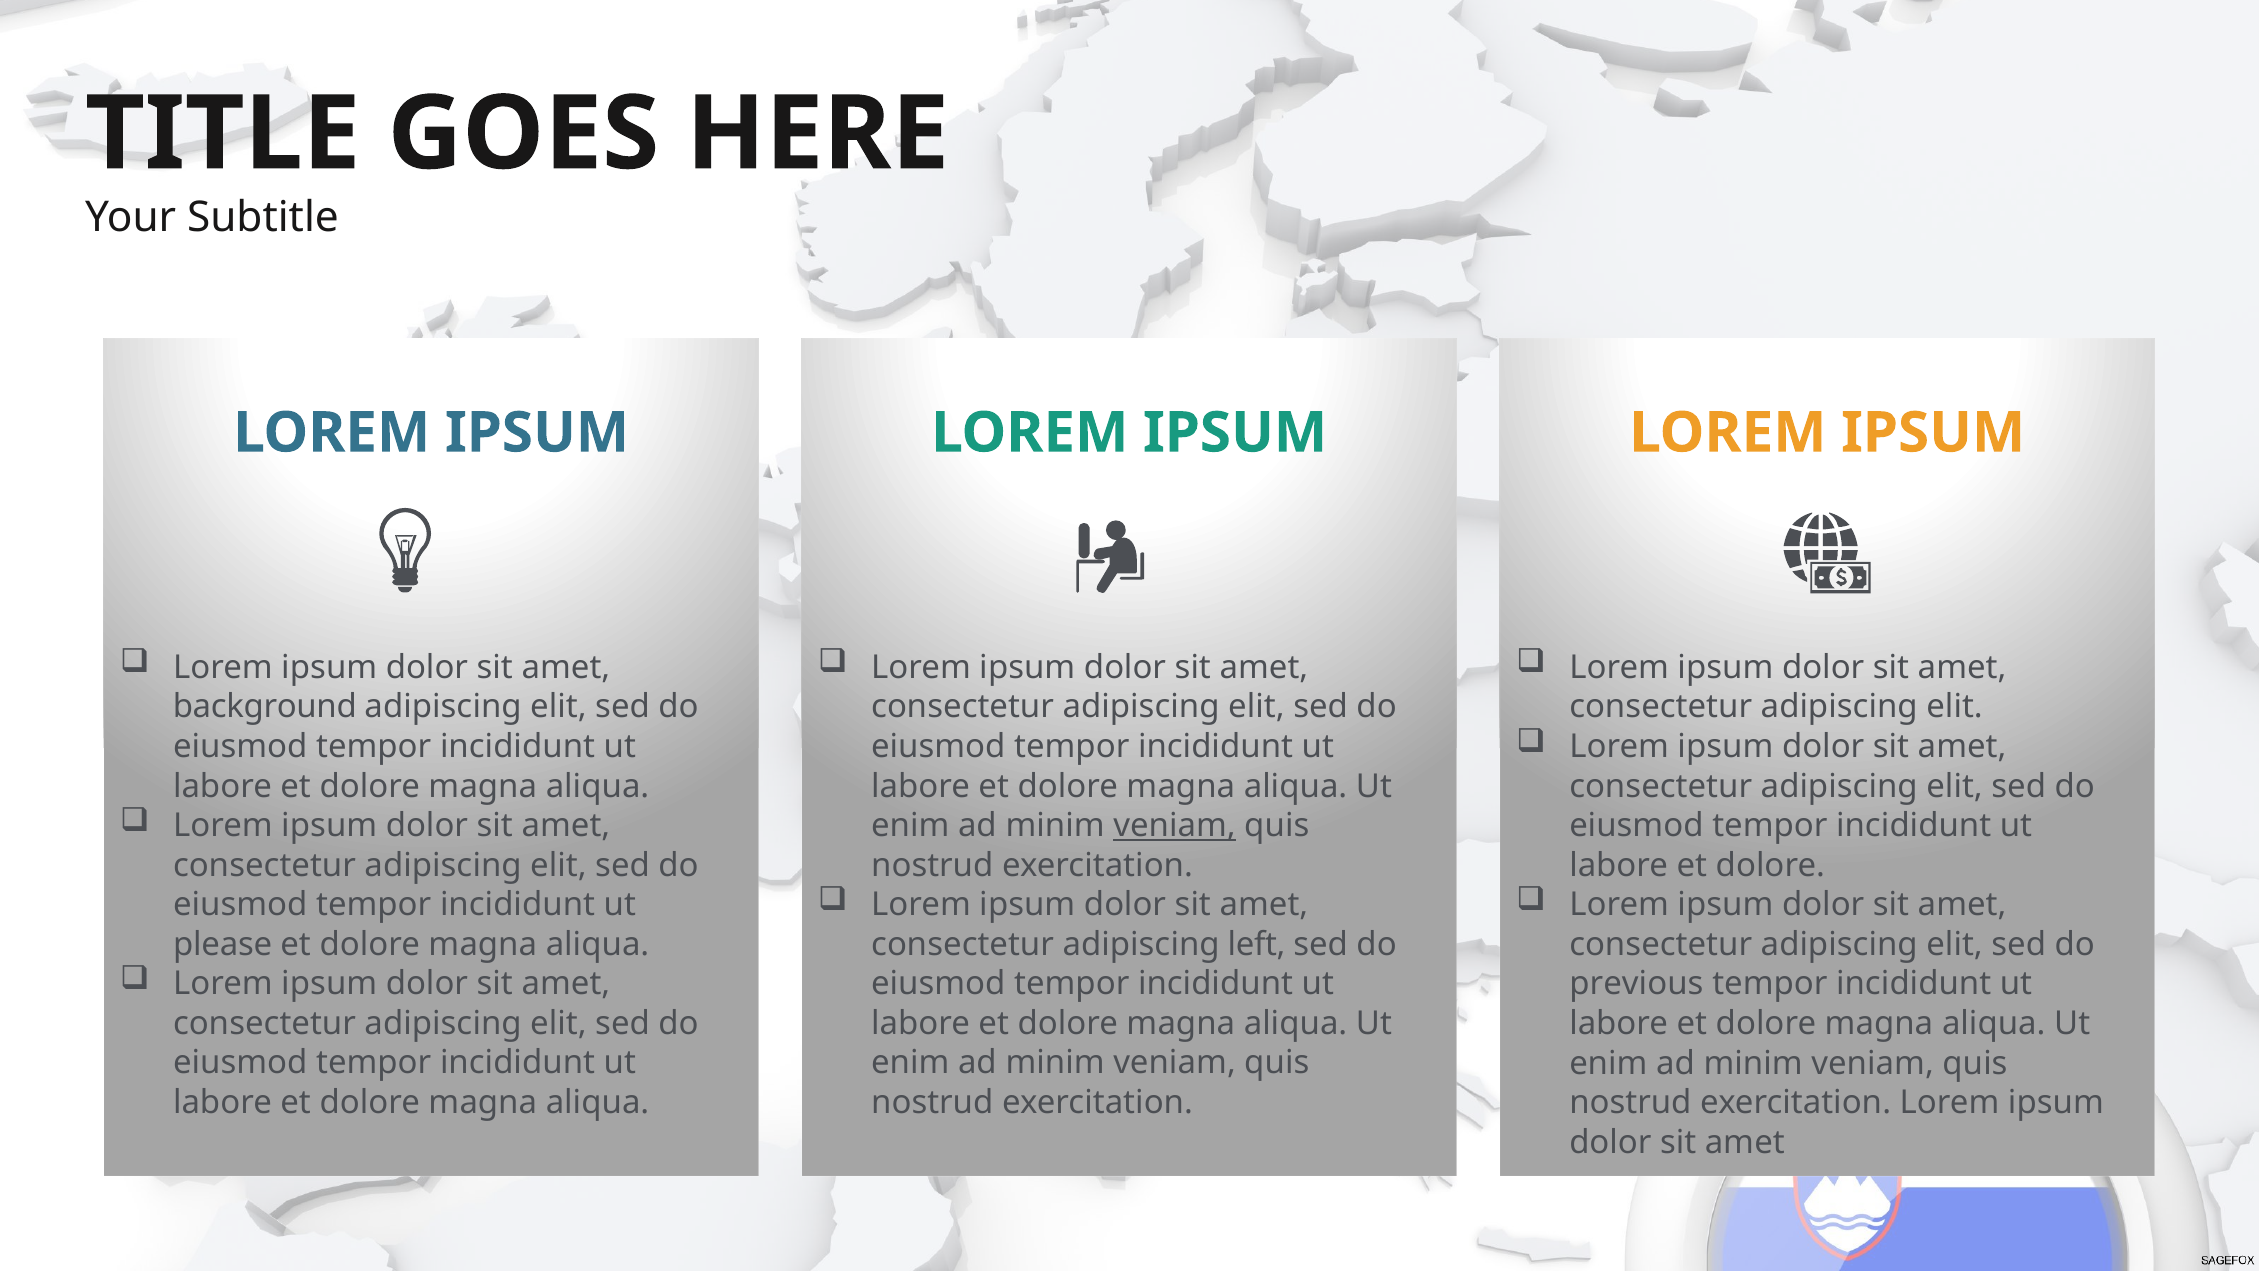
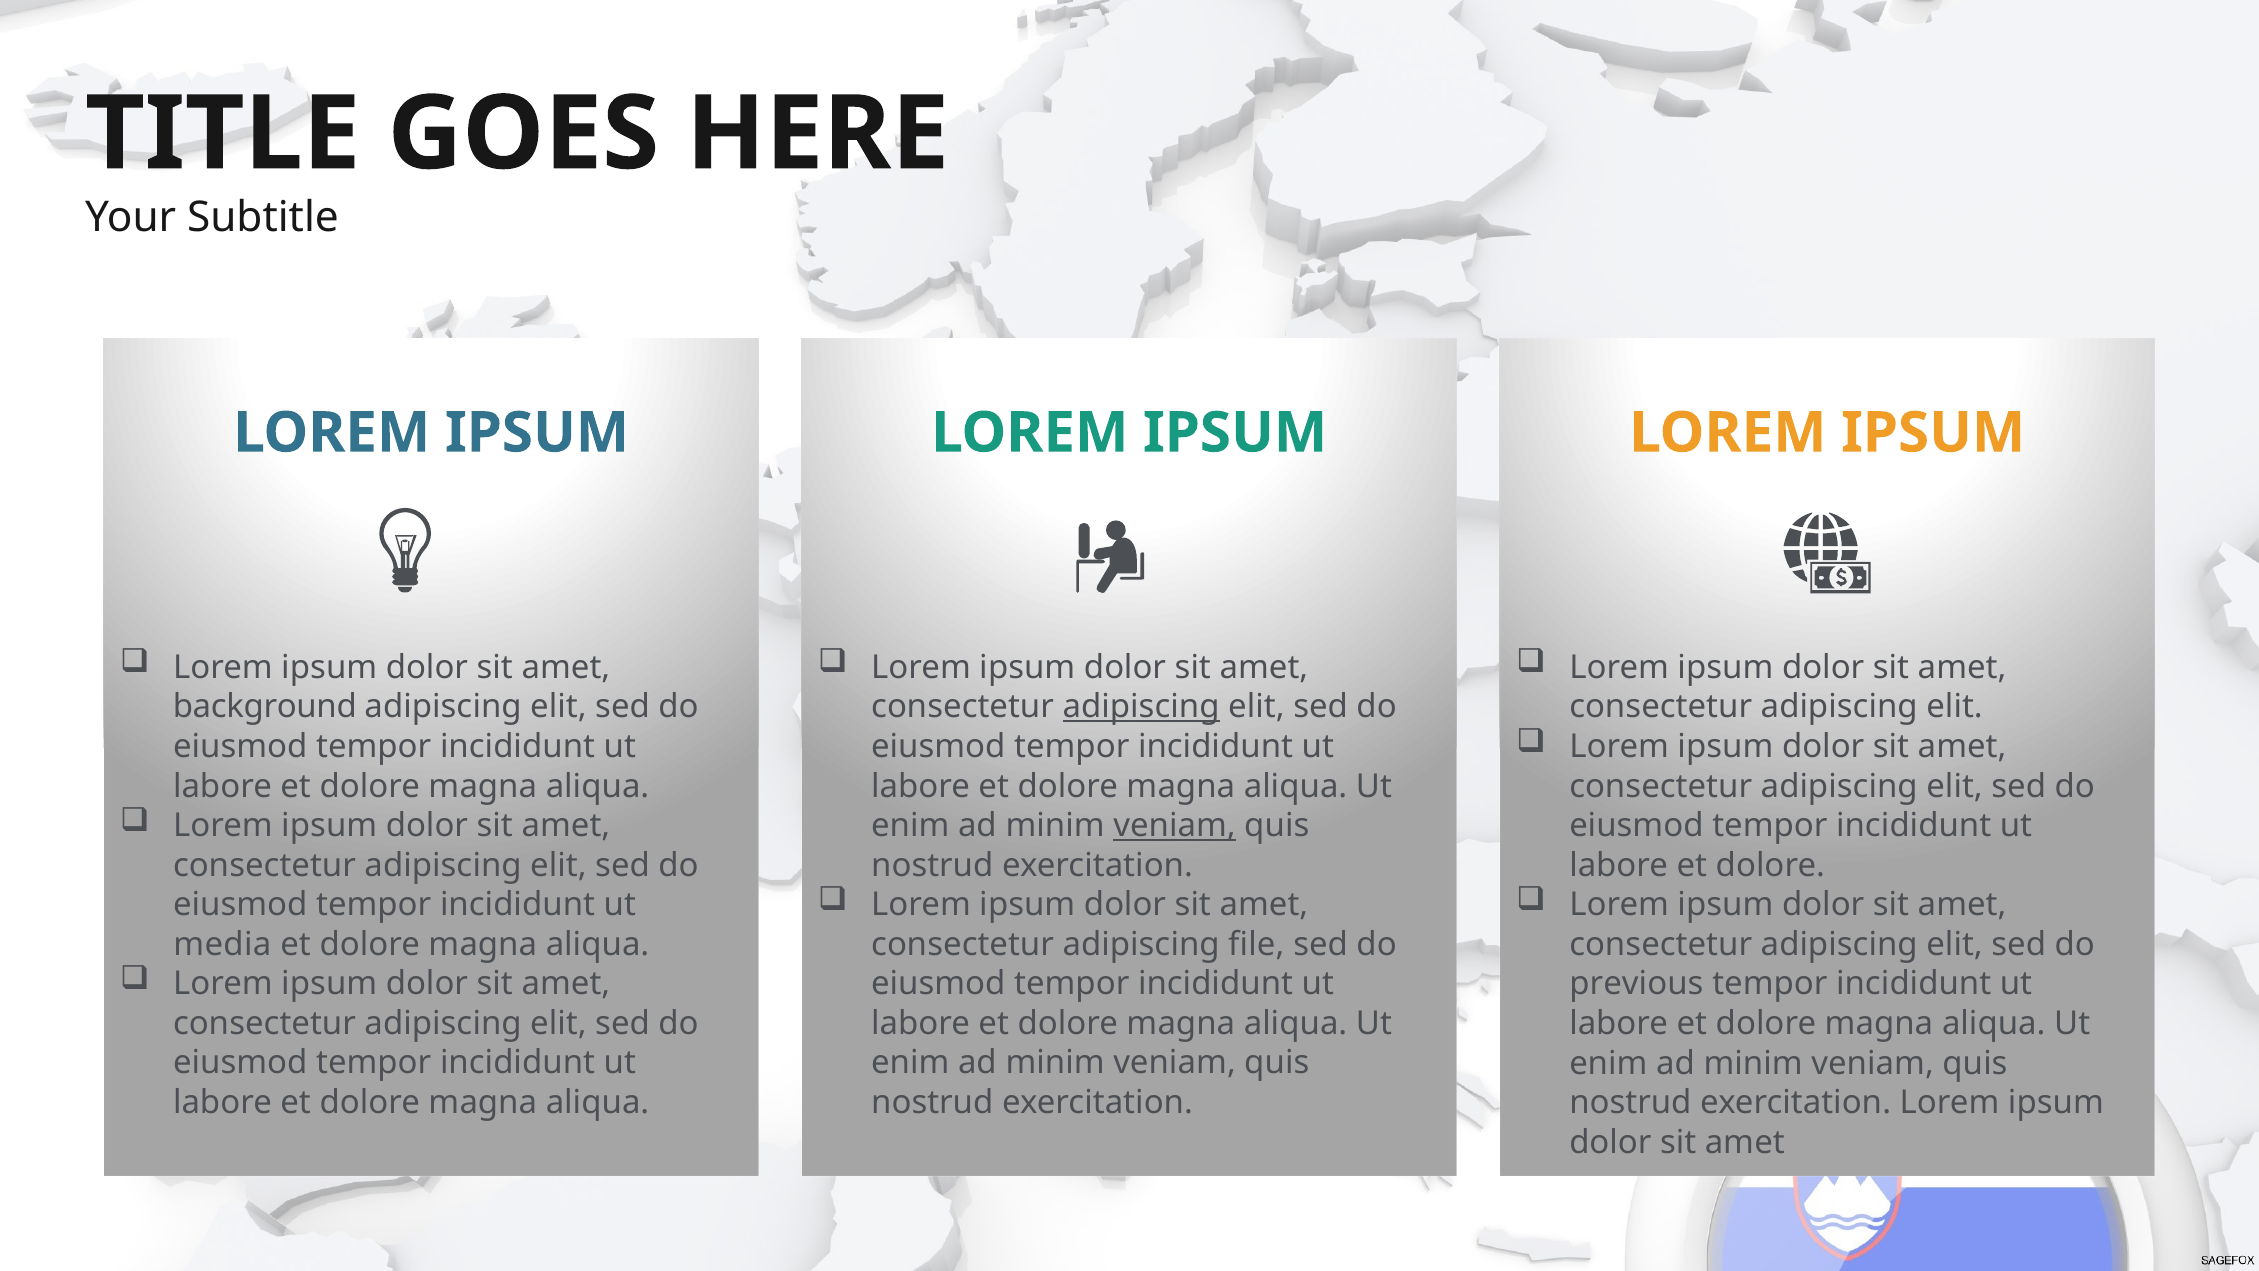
adipiscing at (1141, 707) underline: none -> present
please: please -> media
left: left -> file
